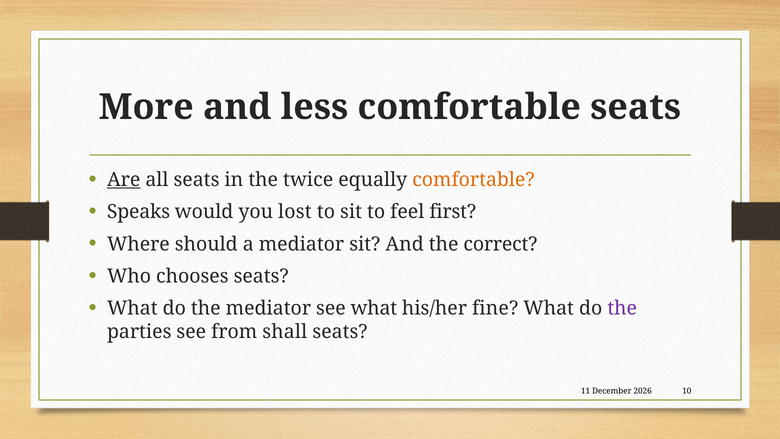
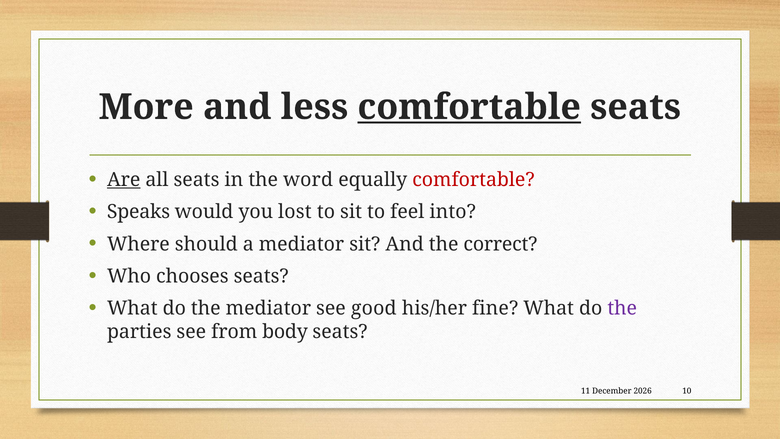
comfortable at (469, 107) underline: none -> present
twice: twice -> word
comfortable at (473, 180) colour: orange -> red
first: first -> into
see what: what -> good
shall: shall -> body
